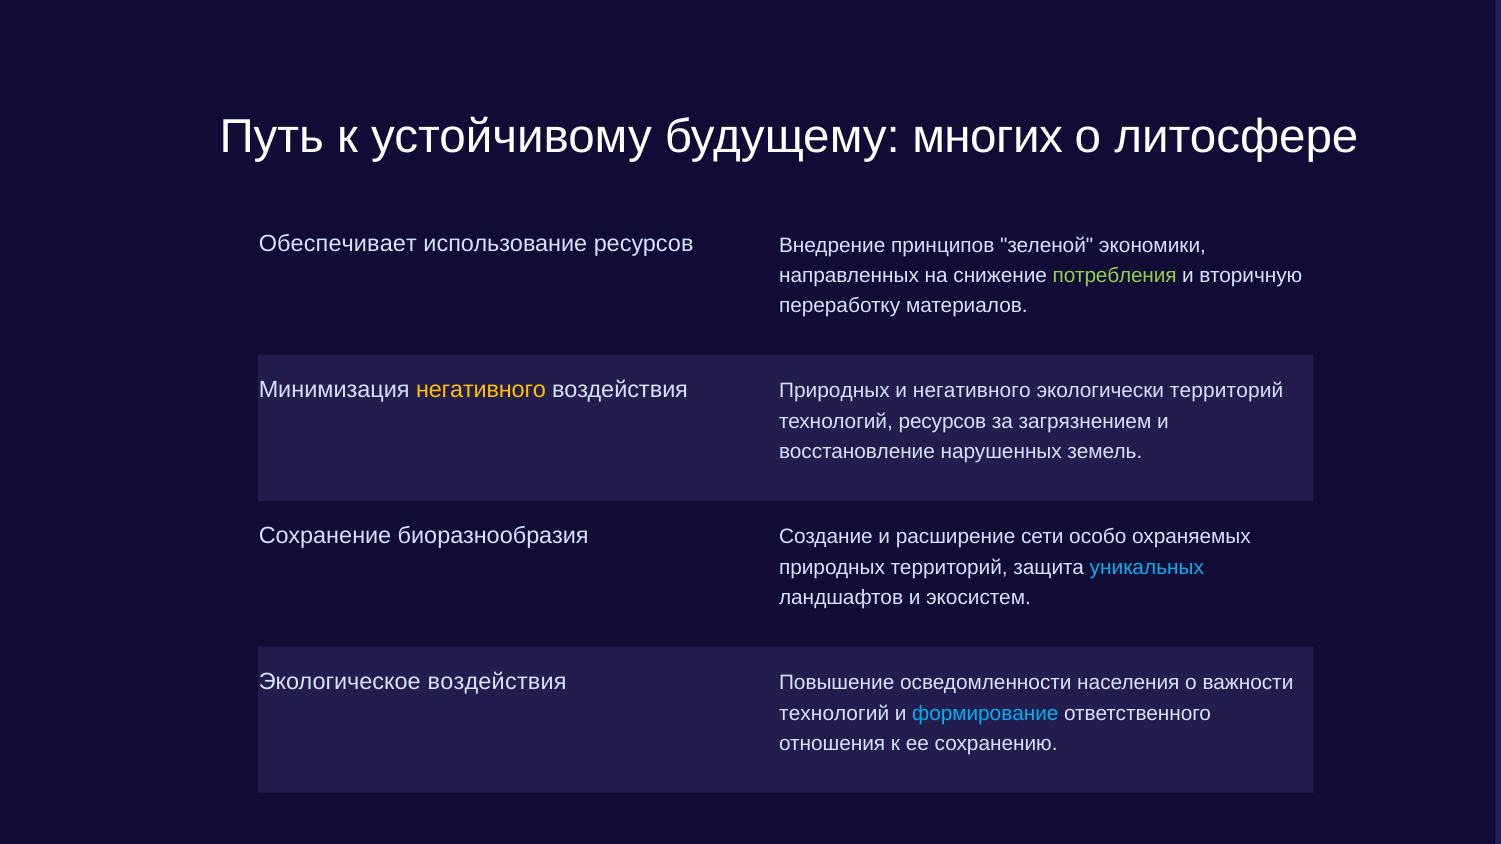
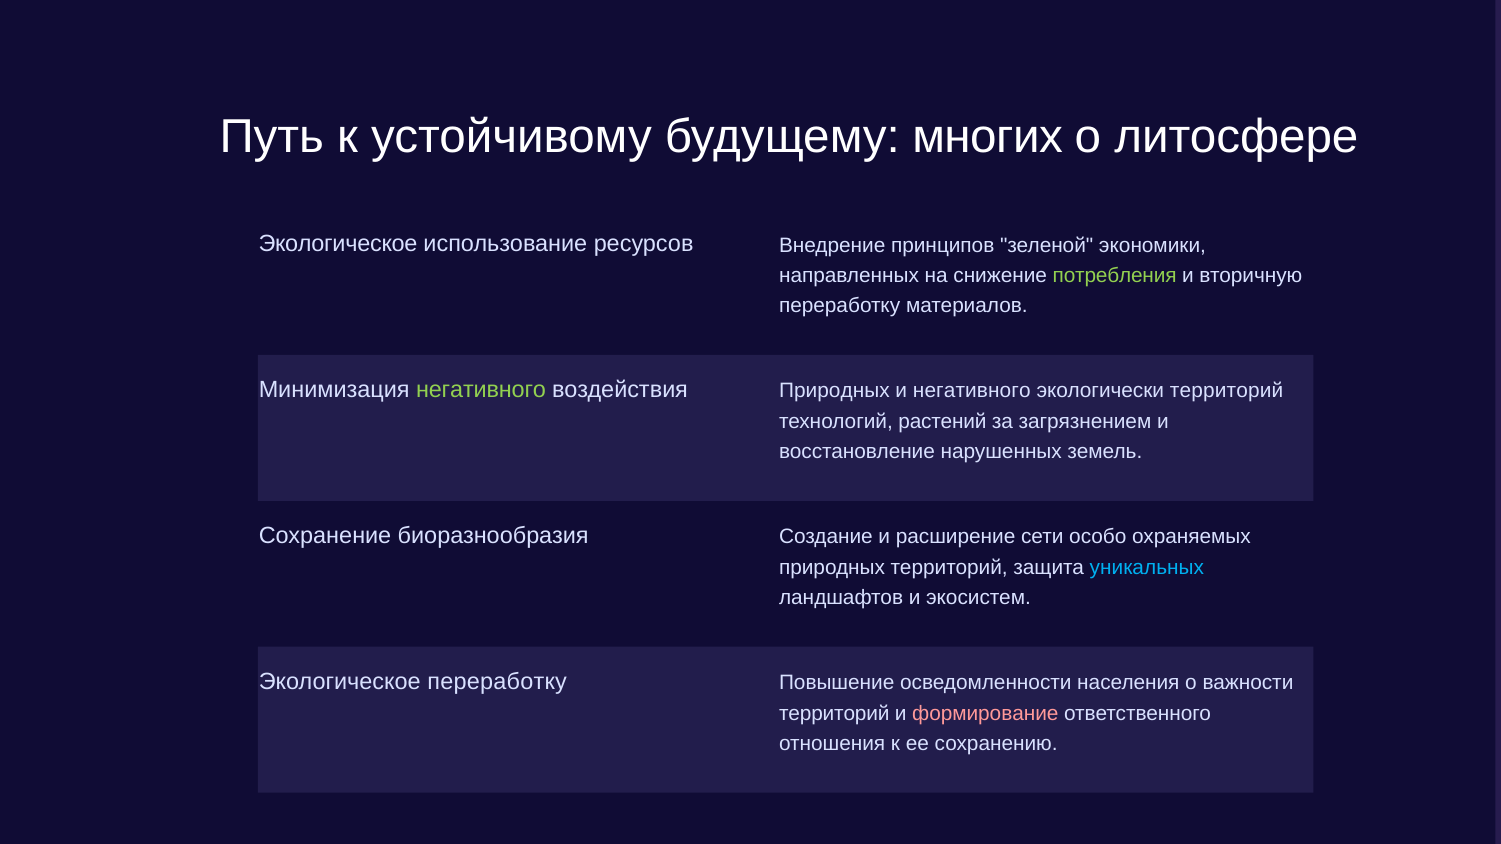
Обеспечивает at (338, 244): Обеспечивает -> Экологическое
негативного at (481, 390) colour: yellow -> light green
технологий ресурсов: ресурсов -> растений
Экологическое воздействия: воздействия -> переработку
технологий at (834, 714): технологий -> территорий
формирование colour: light blue -> pink
